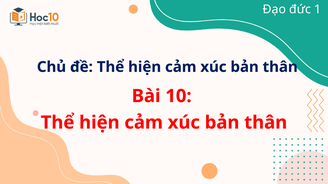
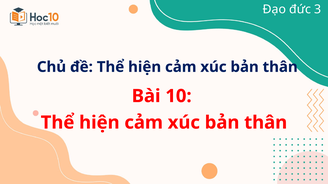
1: 1 -> 3
